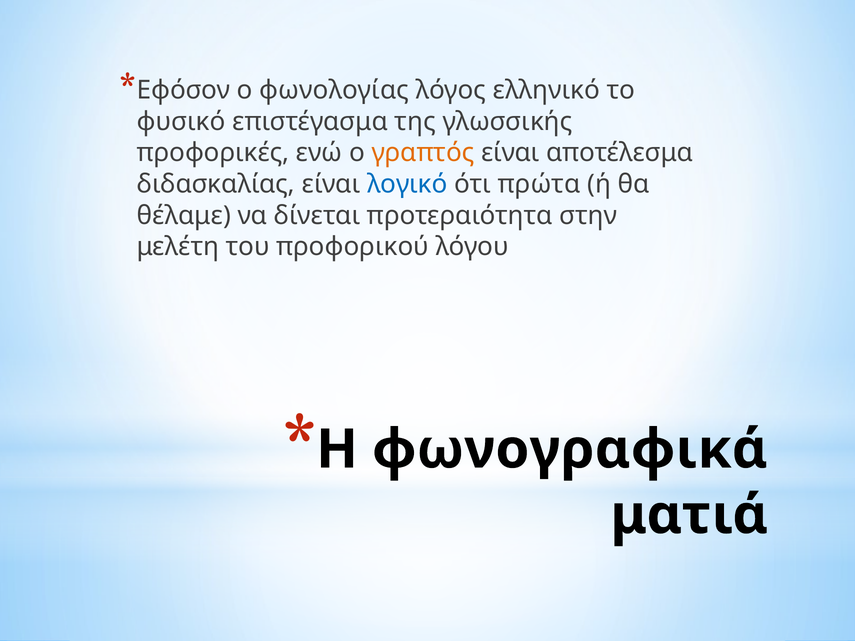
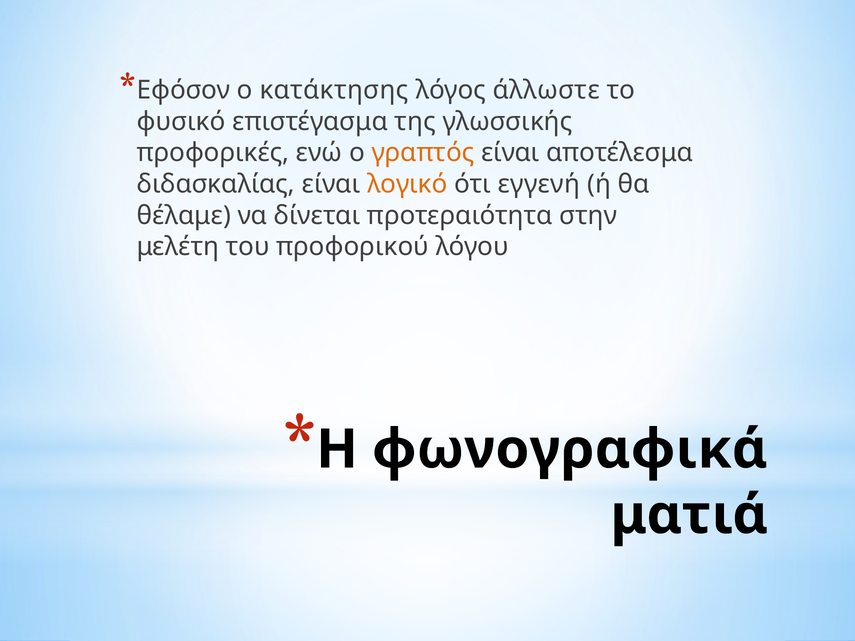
φωνολογίας: φωνολογίας -> κατάκτησης
ελληνικό: ελληνικό -> άλλωστε
λογικό colour: blue -> orange
πρώτα: πρώτα -> εγγενή
